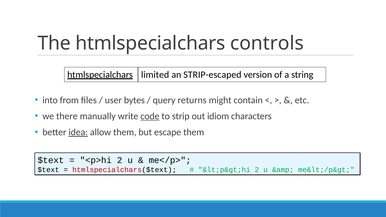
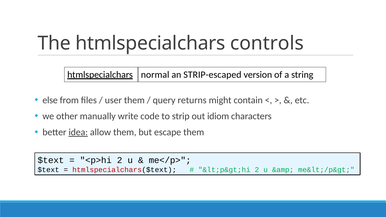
limited: limited -> normal
into: into -> else
user bytes: bytes -> them
there: there -> other
code underline: present -> none
